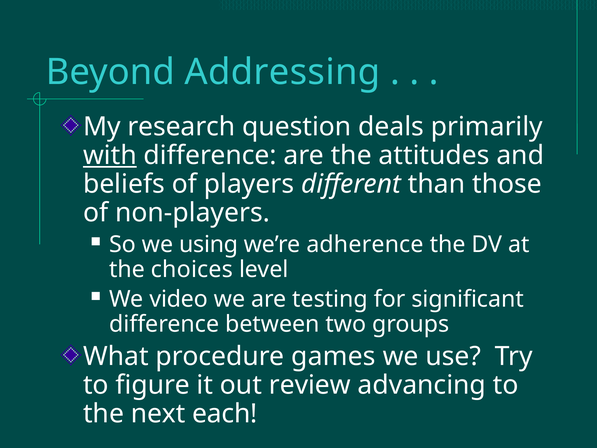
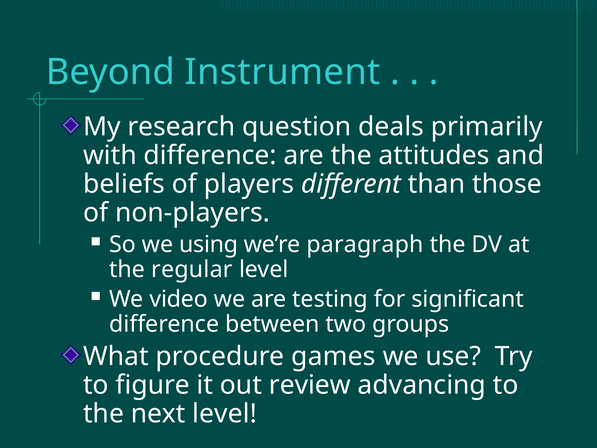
Addressing: Addressing -> Instrument
with underline: present -> none
adherence: adherence -> paragraph
choices: choices -> regular
next each: each -> level
